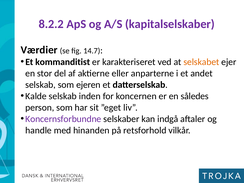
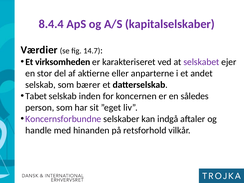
8.2.2: 8.2.2 -> 8.4.4
kommanditist: kommanditist -> virksomheden
selskabet colour: orange -> purple
ejeren: ejeren -> bærer
Kalde: Kalde -> Tabet
